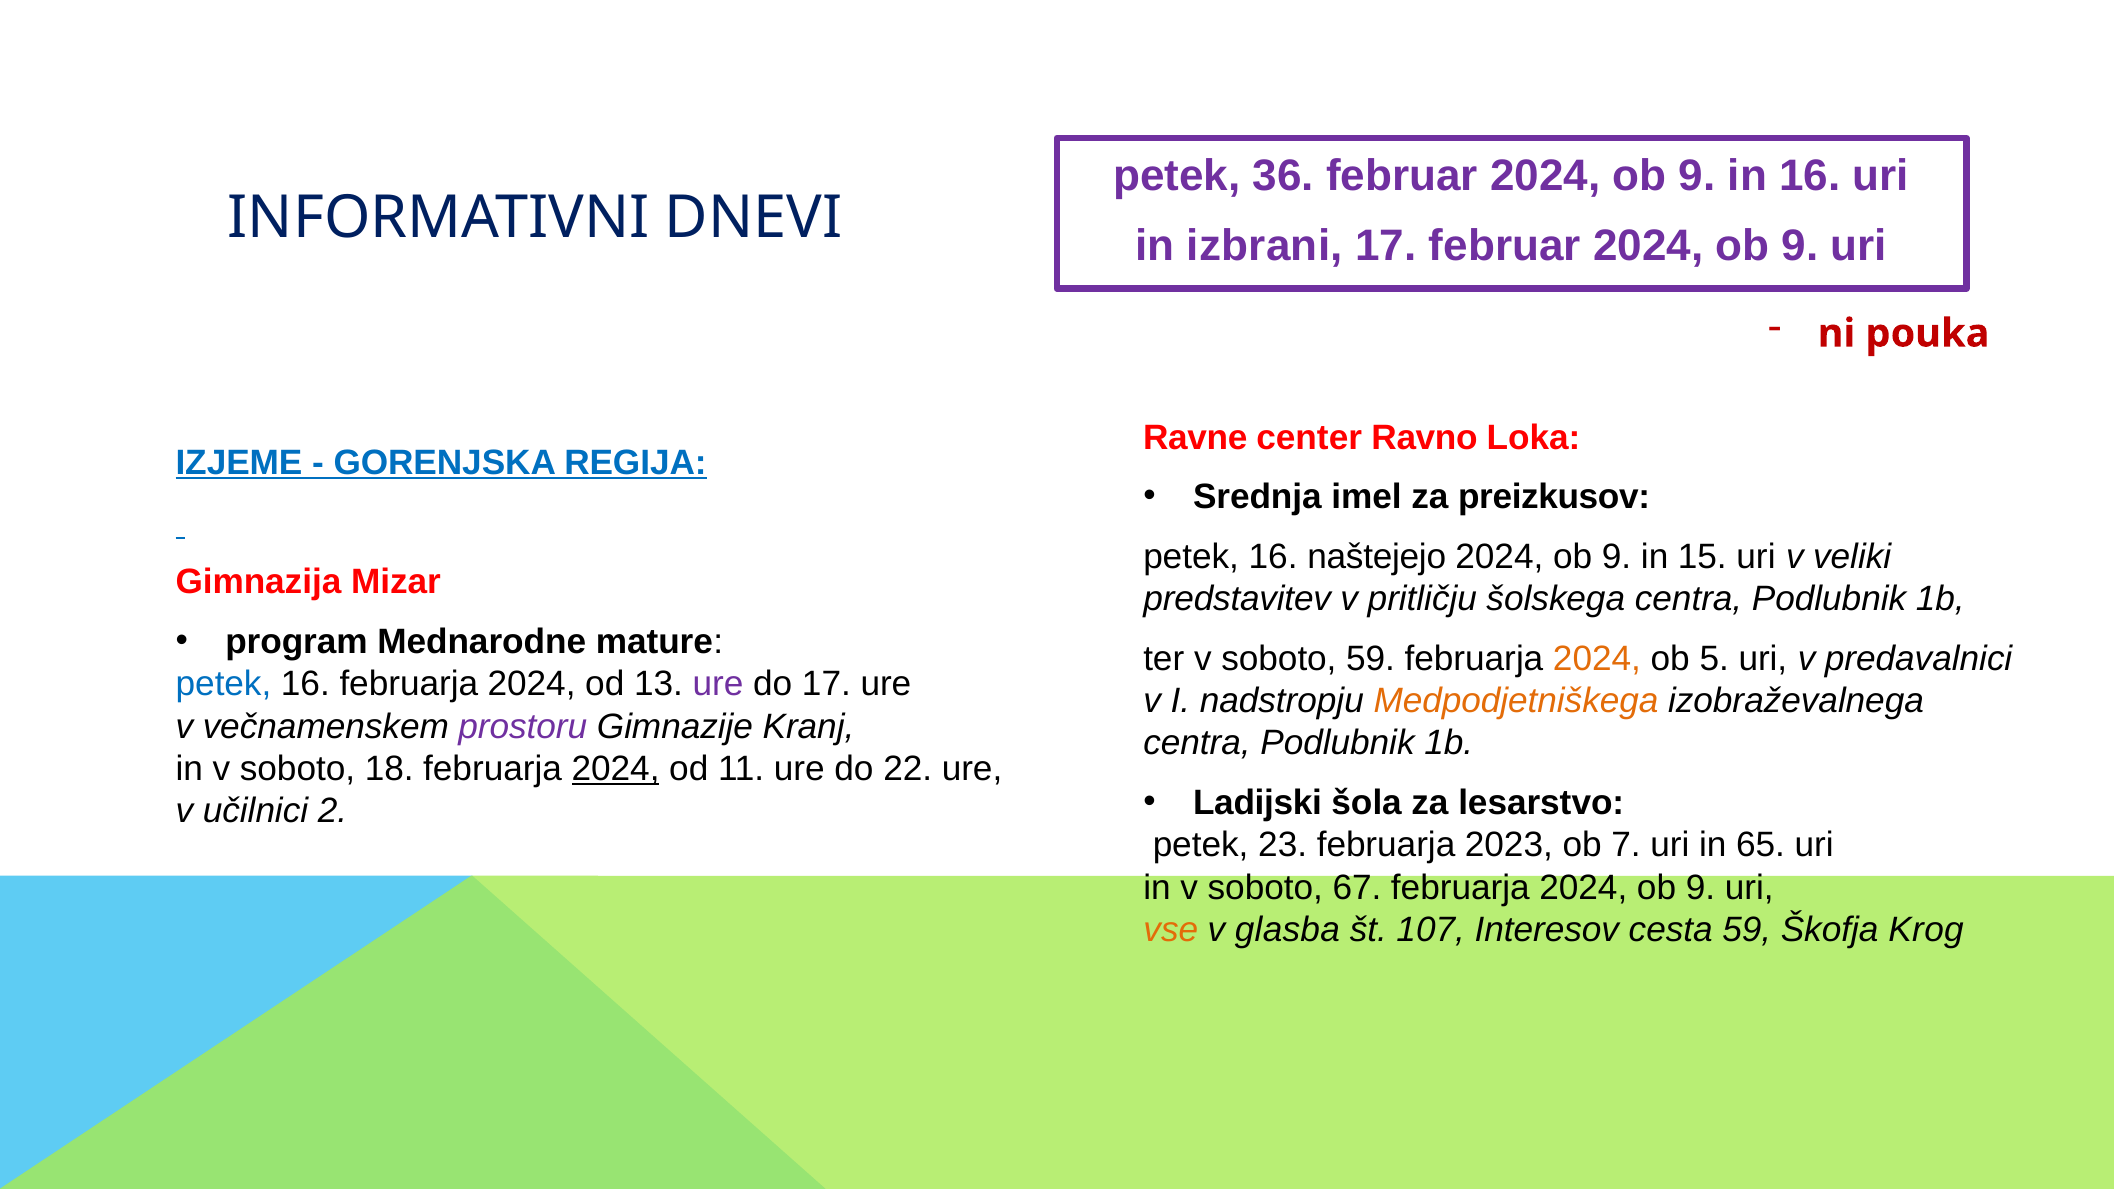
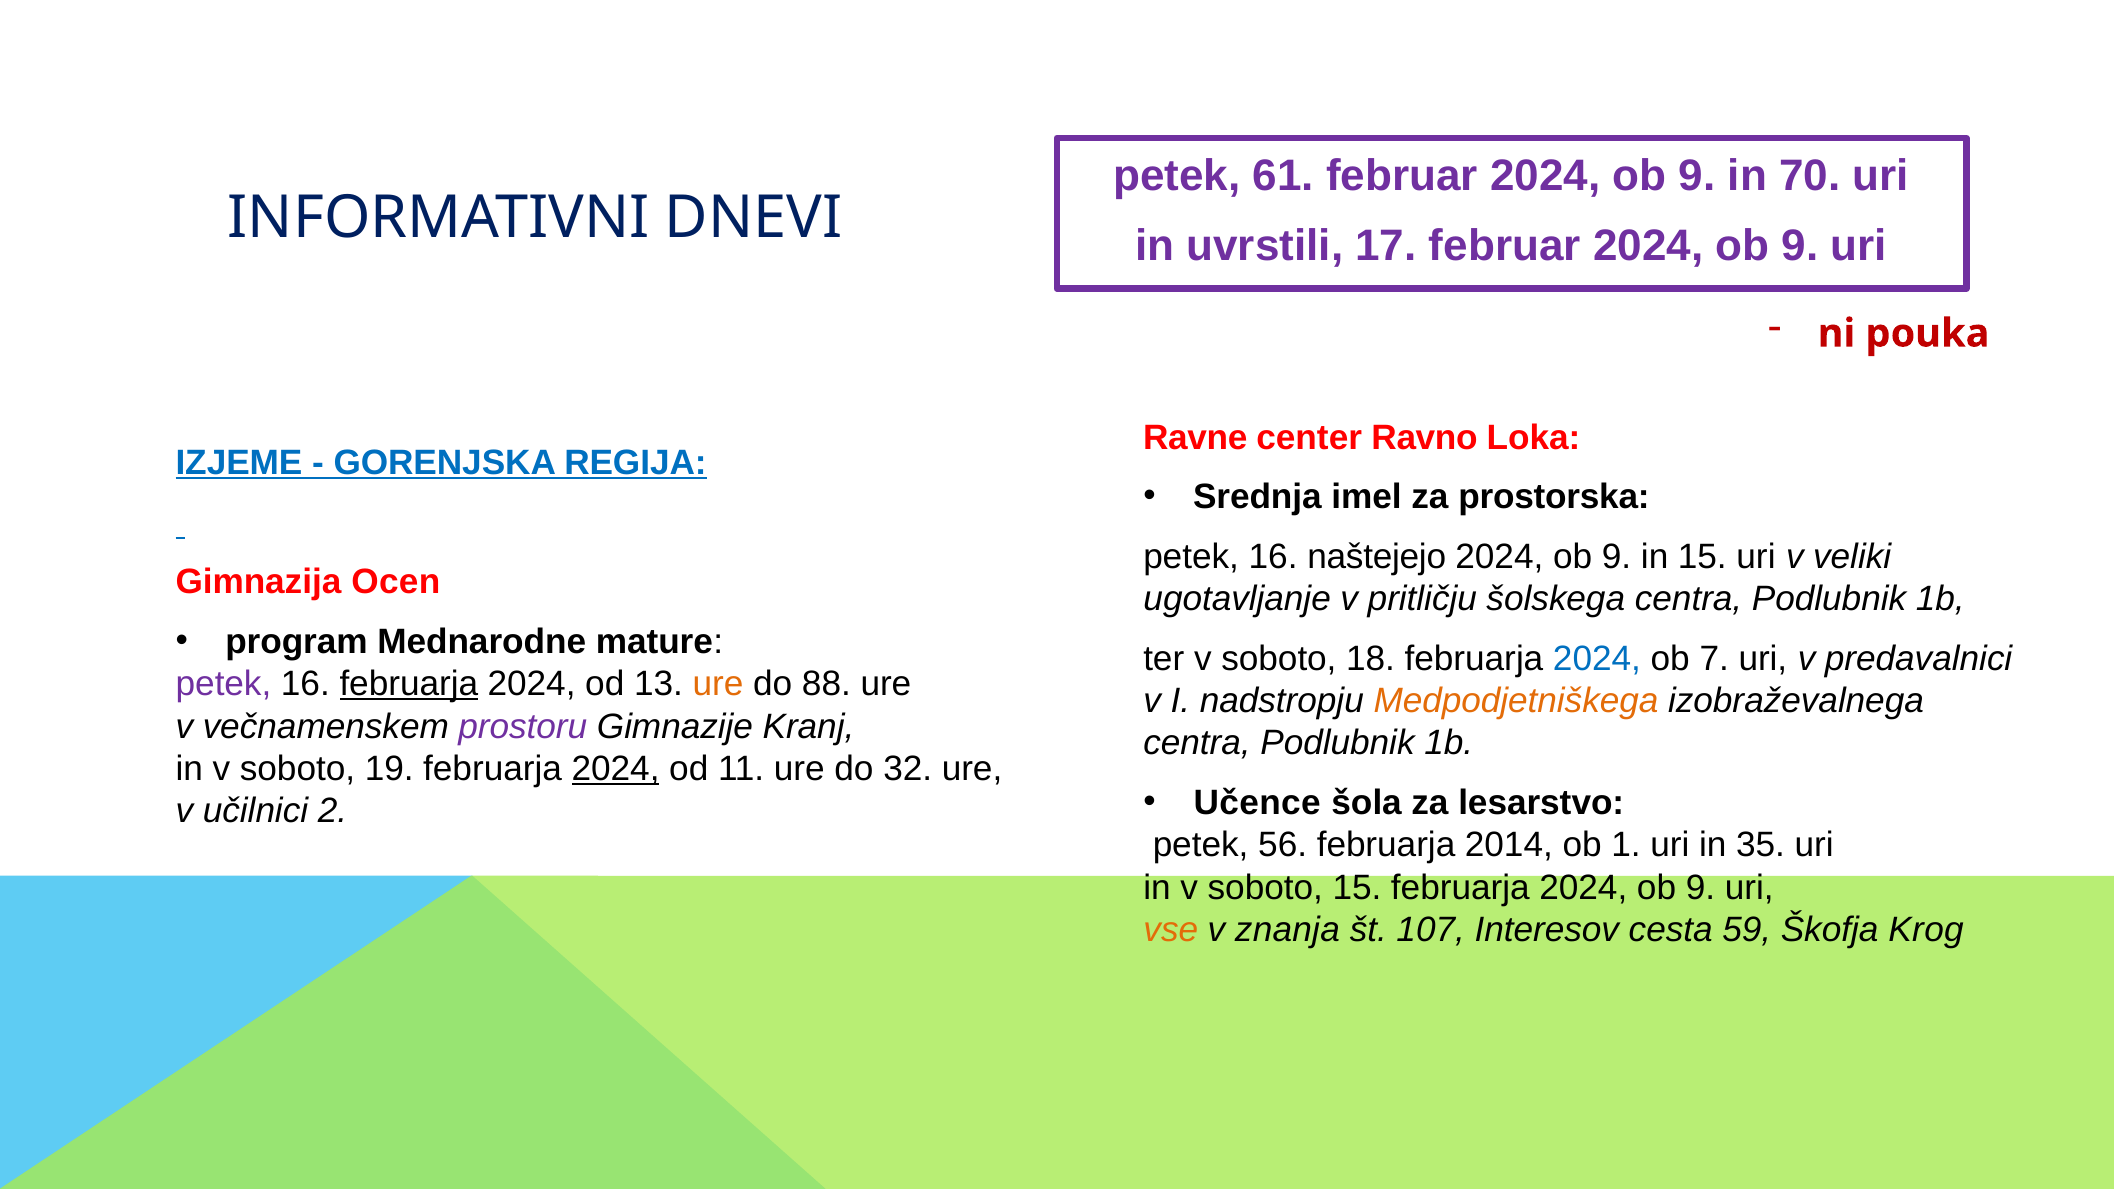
36: 36 -> 61
in 16: 16 -> 70
izbrani: izbrani -> uvrstili
preizkusov: preizkusov -> prostorska
Mizar: Mizar -> Ocen
predstavitev: predstavitev -> ugotavljanje
soboto 59: 59 -> 18
2024 at (1597, 659) colour: orange -> blue
5: 5 -> 7
petek at (223, 684) colour: blue -> purple
februarja at (409, 684) underline: none -> present
ure at (718, 684) colour: purple -> orange
do 17: 17 -> 88
18: 18 -> 19
22: 22 -> 32
Ladijski: Ladijski -> Učence
23: 23 -> 56
2023: 2023 -> 2014
7: 7 -> 1
65: 65 -> 35
soboto 67: 67 -> 15
glasba: glasba -> znanja
